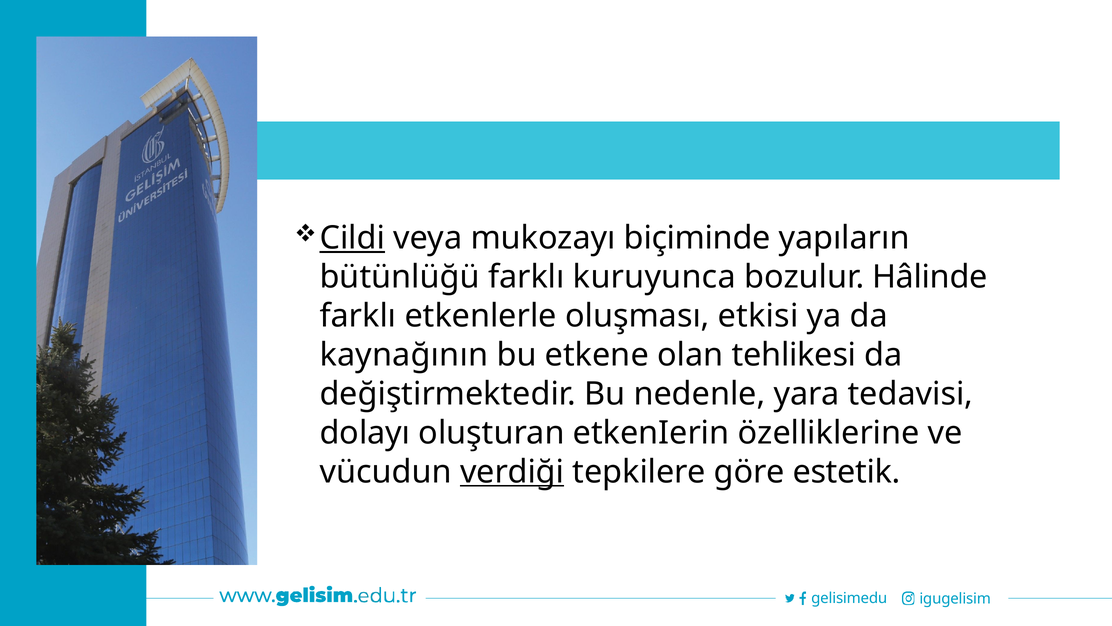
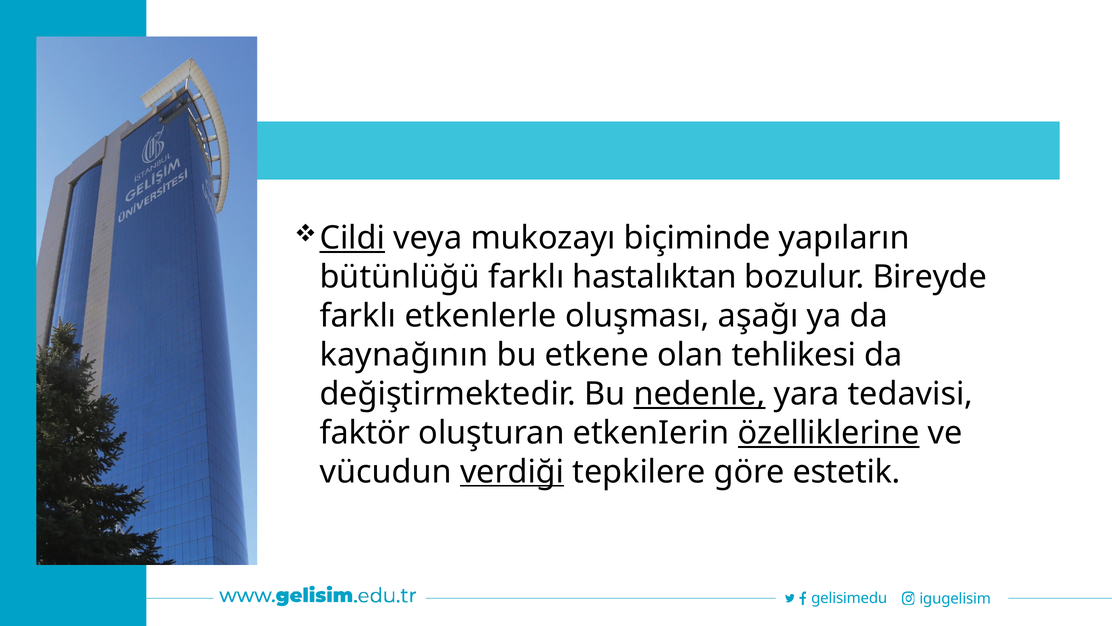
kuruyunca: kuruyunca -> hastalıktan
Hâlinde: Hâlinde -> Bireyde
etkisi: etkisi -> aşağı
nedenle underline: none -> present
dolayı: dolayı -> faktör
özelliklerine underline: none -> present
